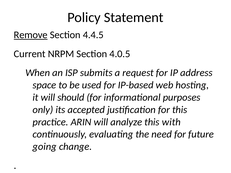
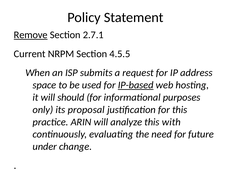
4.4.5: 4.4.5 -> 2.7.1
4.0.5: 4.0.5 -> 4.5.5
IP-based underline: none -> present
accepted: accepted -> proposal
going: going -> under
